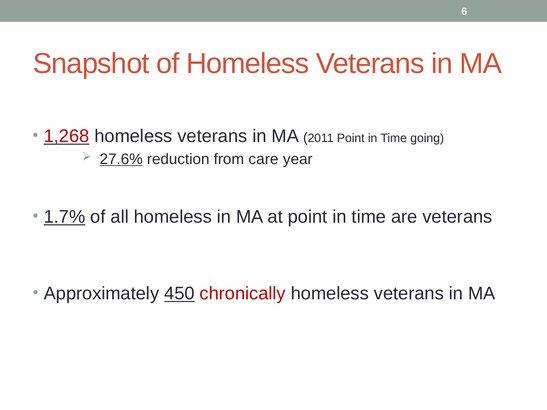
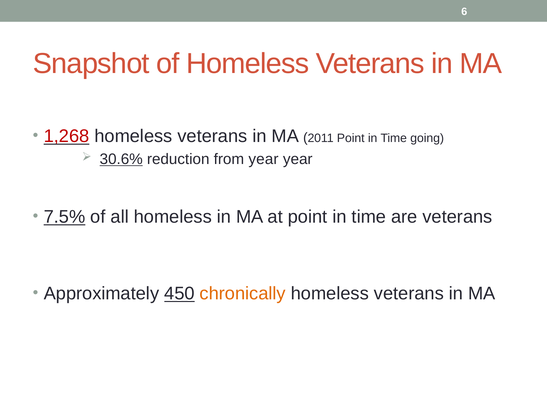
27.6%: 27.6% -> 30.6%
from care: care -> year
1.7%: 1.7% -> 7.5%
chronically colour: red -> orange
